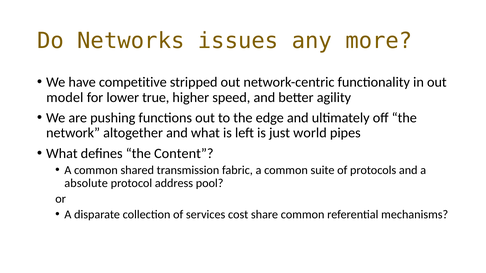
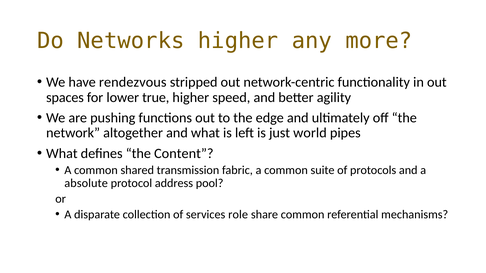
Networks issues: issues -> higher
competitive: competitive -> rendezvous
model: model -> spaces
cost: cost -> role
